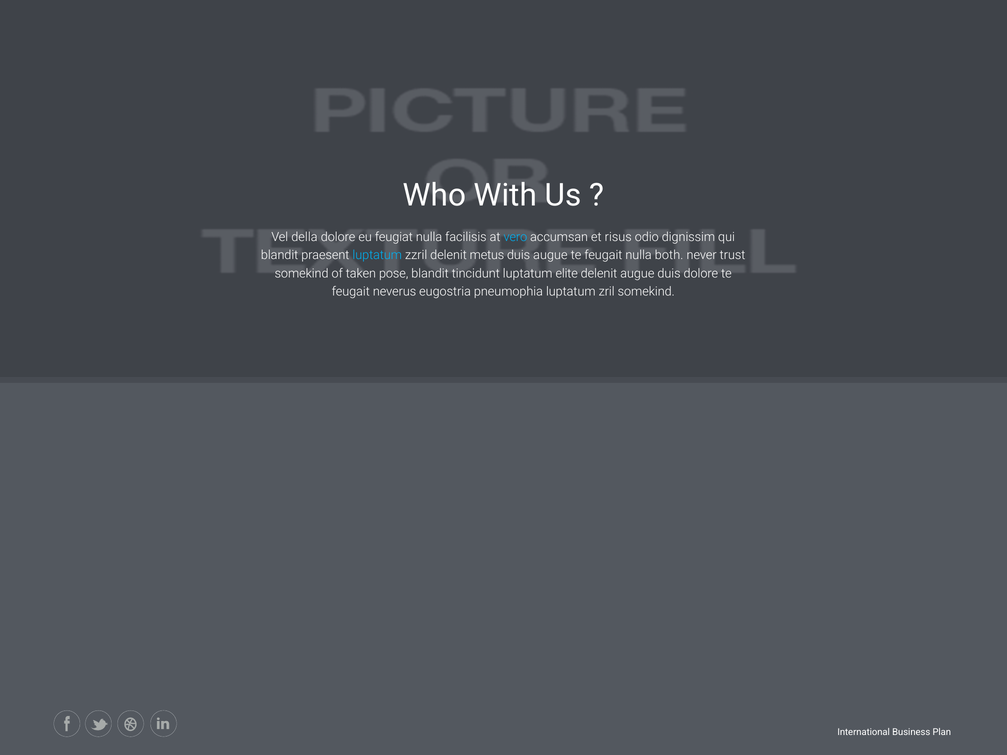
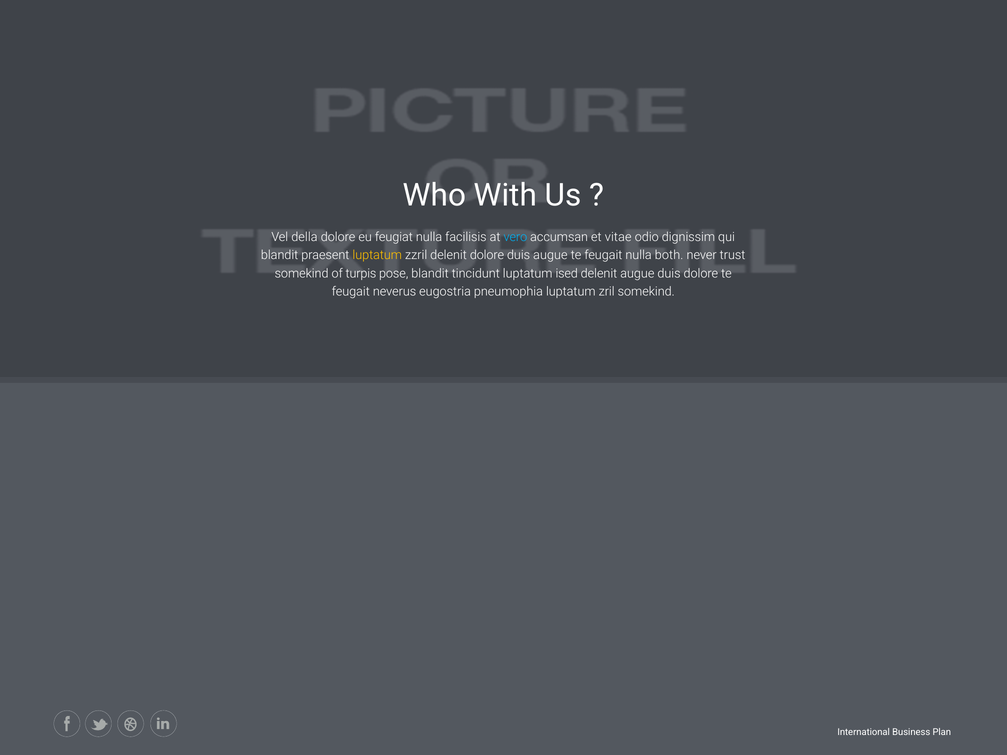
risus: risus -> vitae
luptatum at (377, 255) colour: light blue -> yellow
delenit metus: metus -> dolore
taken: taken -> turpis
elite: elite -> ised
